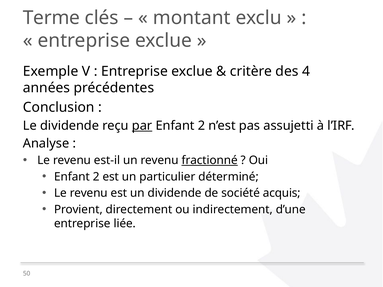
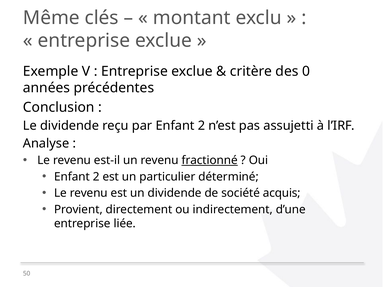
Terme: Terme -> Même
4: 4 -> 0
par underline: present -> none
